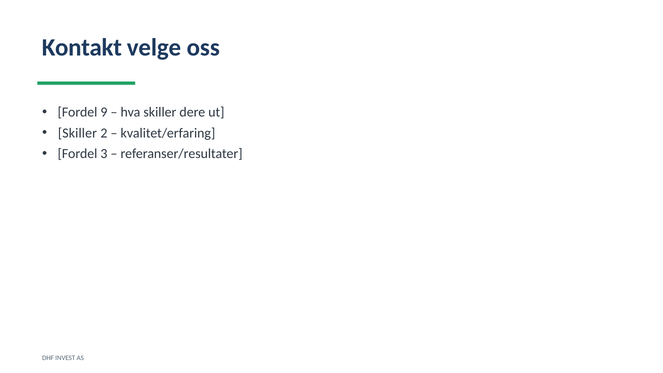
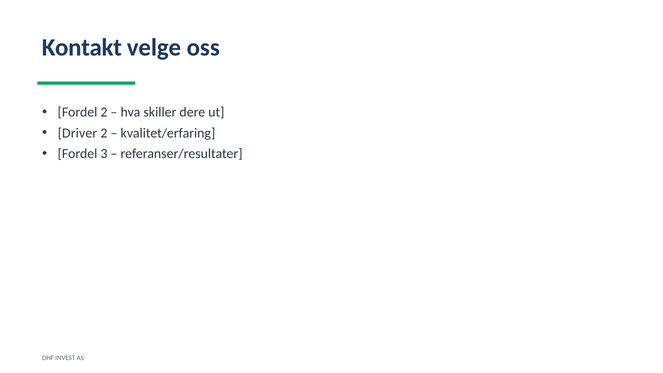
Fordel 9: 9 -> 2
Skiller at (77, 133): Skiller -> Driver
